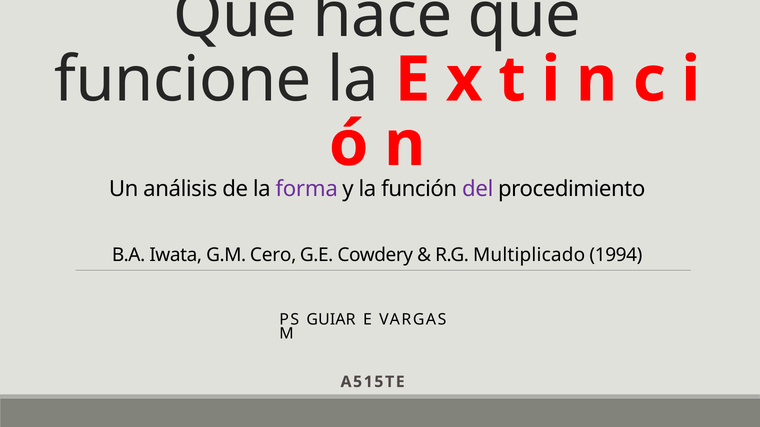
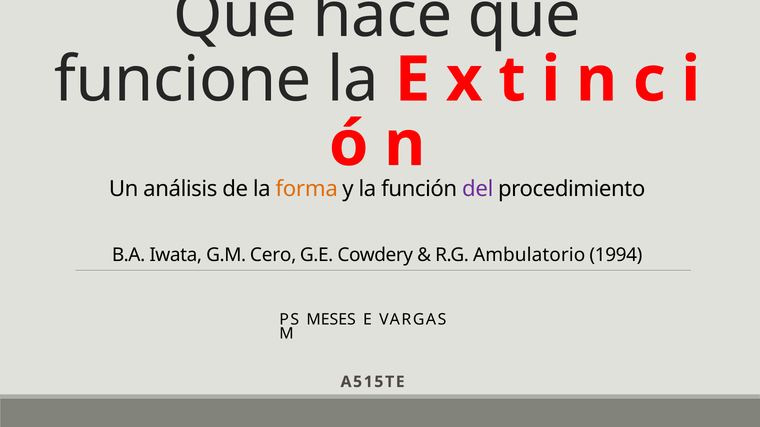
forma colour: purple -> orange
Multiplicado: Multiplicado -> Ambulatorio
GUIAR: GUIAR -> MESES
